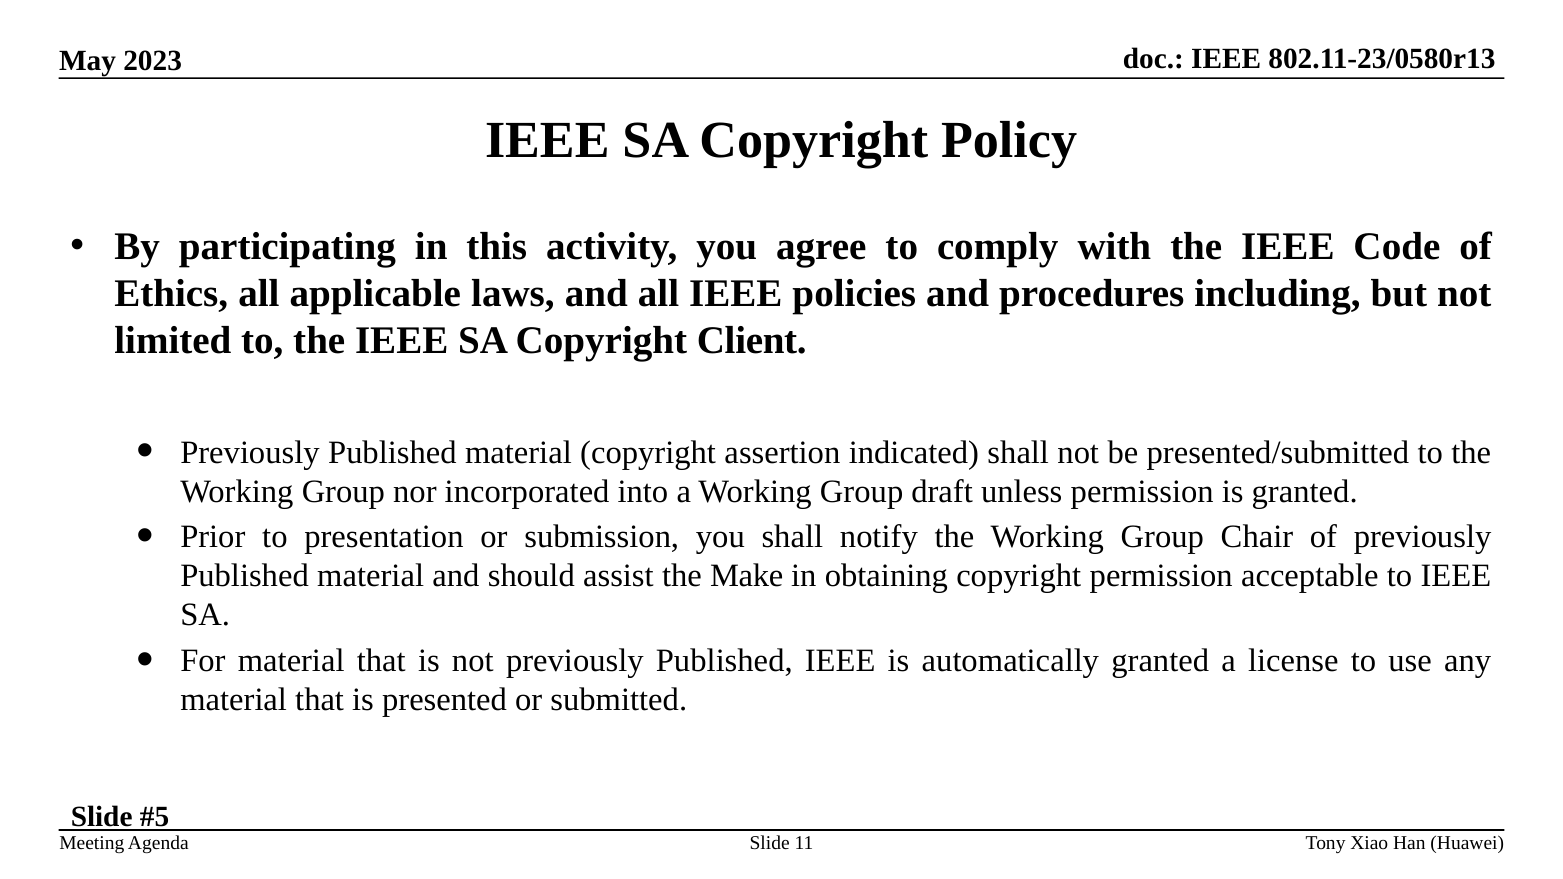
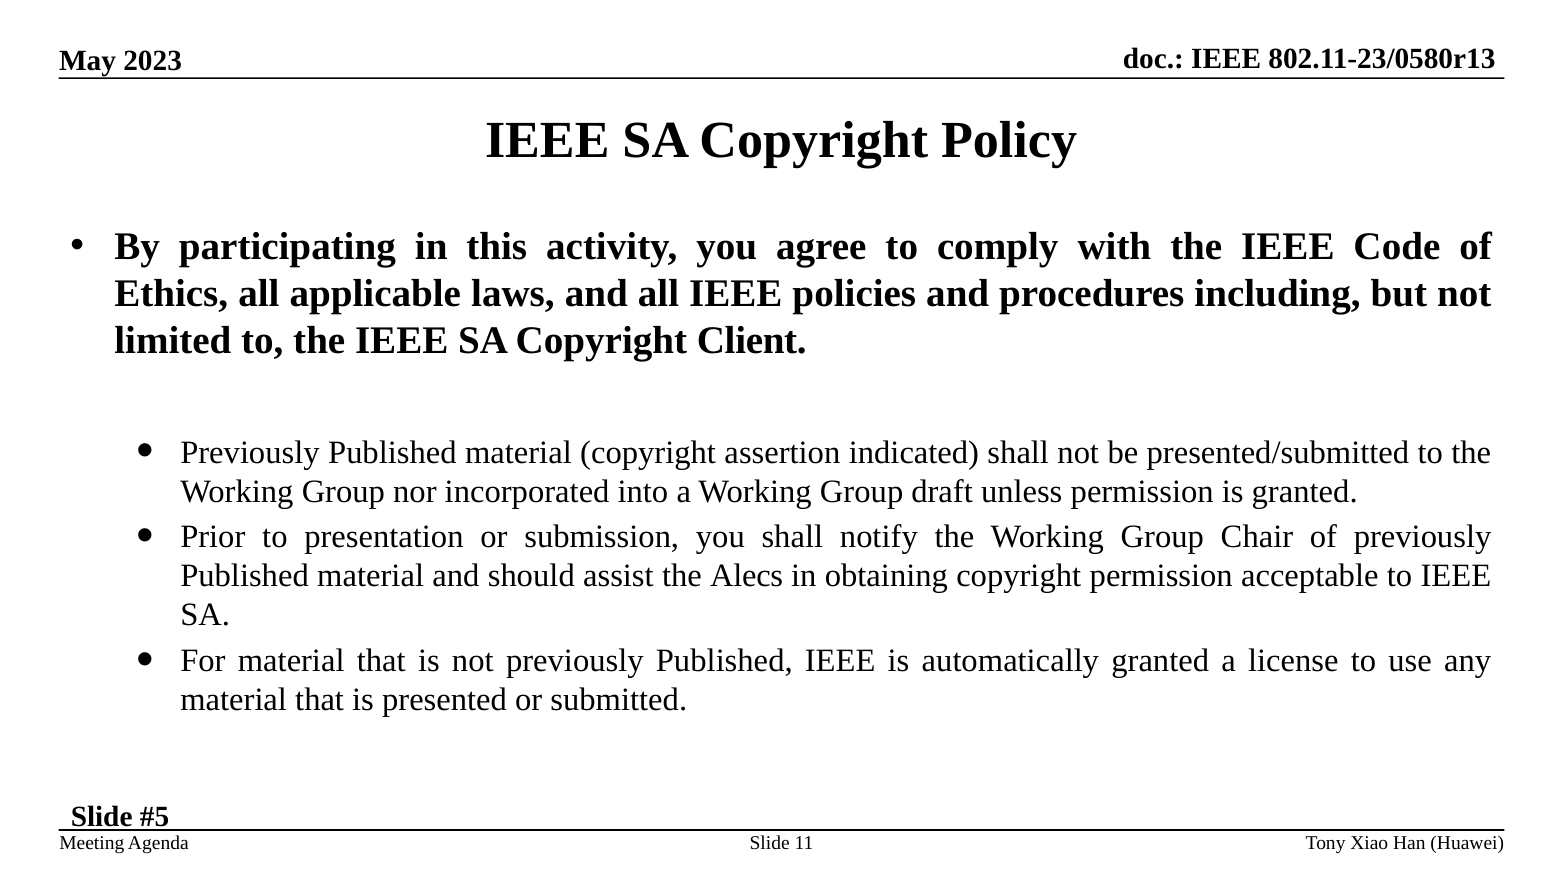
Make: Make -> Alecs
